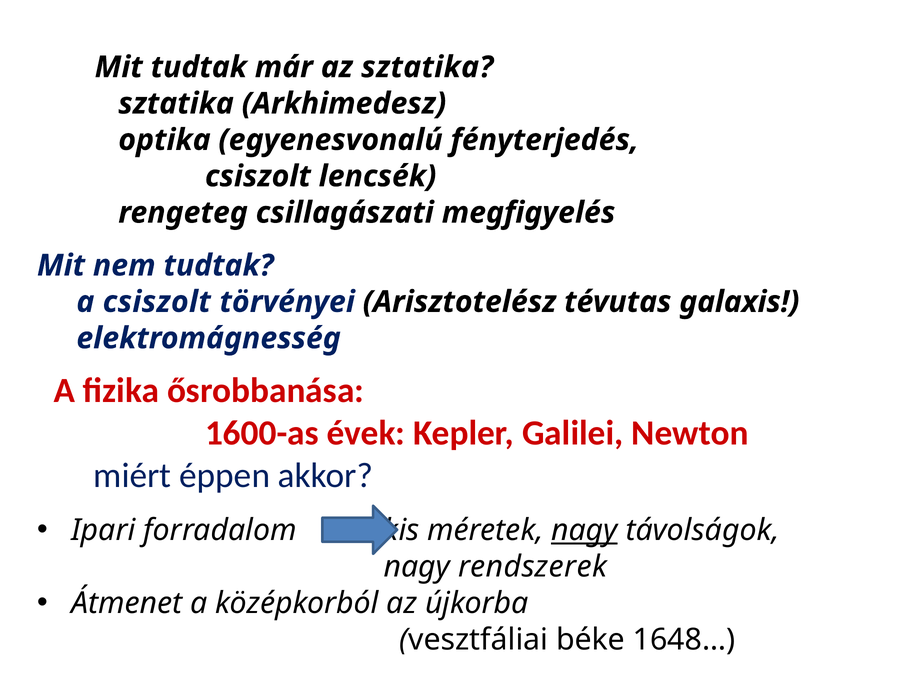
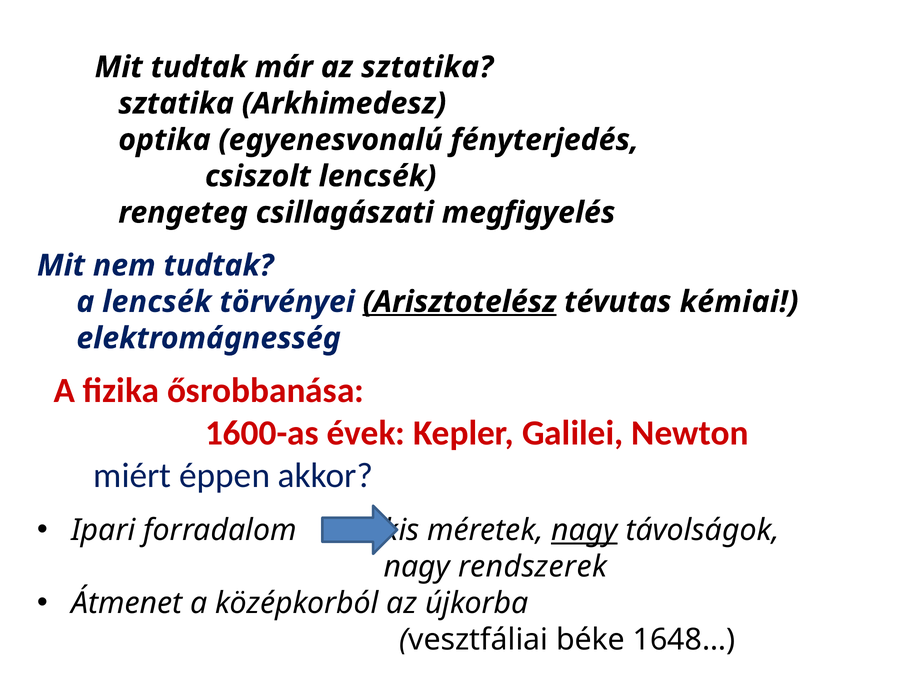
a csiszolt: csiszolt -> lencsék
Arisztotelész underline: none -> present
galaxis: galaxis -> kémiai
